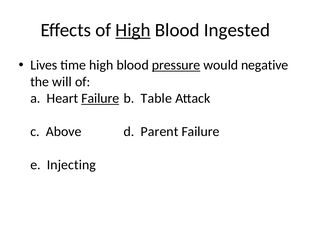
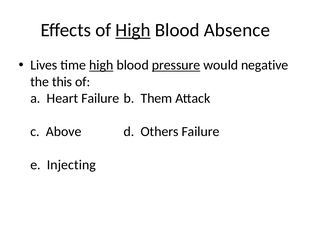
Ingested: Ingested -> Absence
high at (101, 65) underline: none -> present
will: will -> this
Failure at (100, 98) underline: present -> none
Table: Table -> Them
Parent: Parent -> Others
